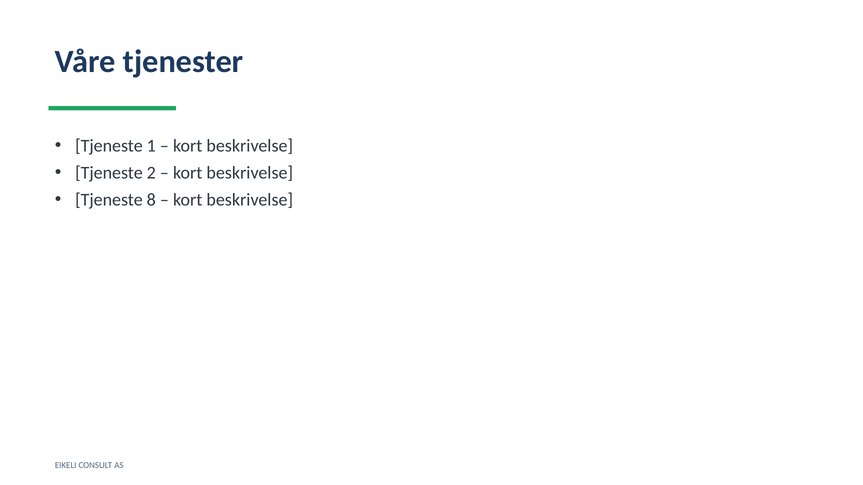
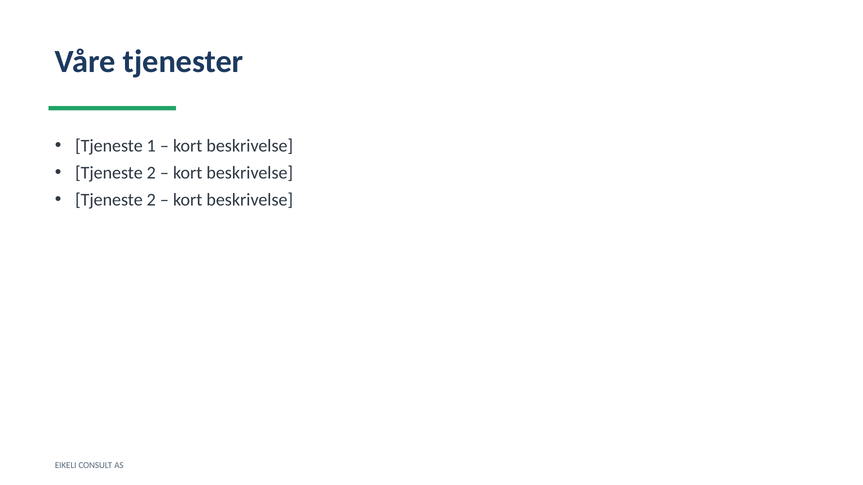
8 at (151, 200): 8 -> 2
